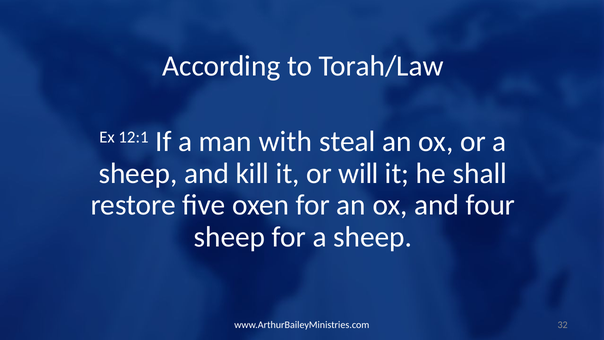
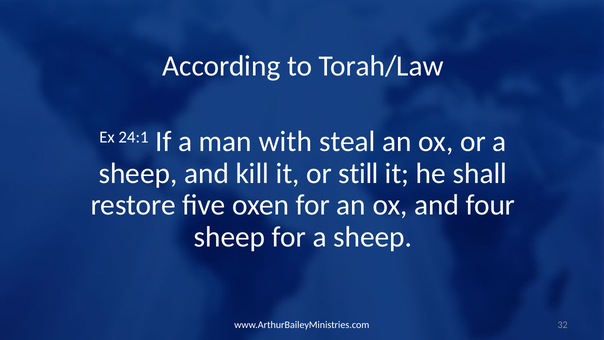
12:1: 12:1 -> 24:1
will: will -> still
